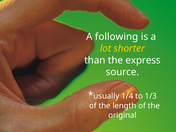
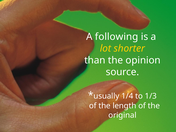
express: express -> opinion
